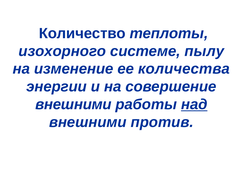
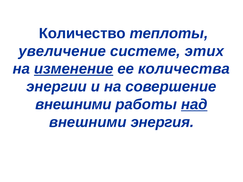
изохорного: изохорного -> увеличение
пылу: пылу -> этих
изменение underline: none -> present
против: против -> энергия
